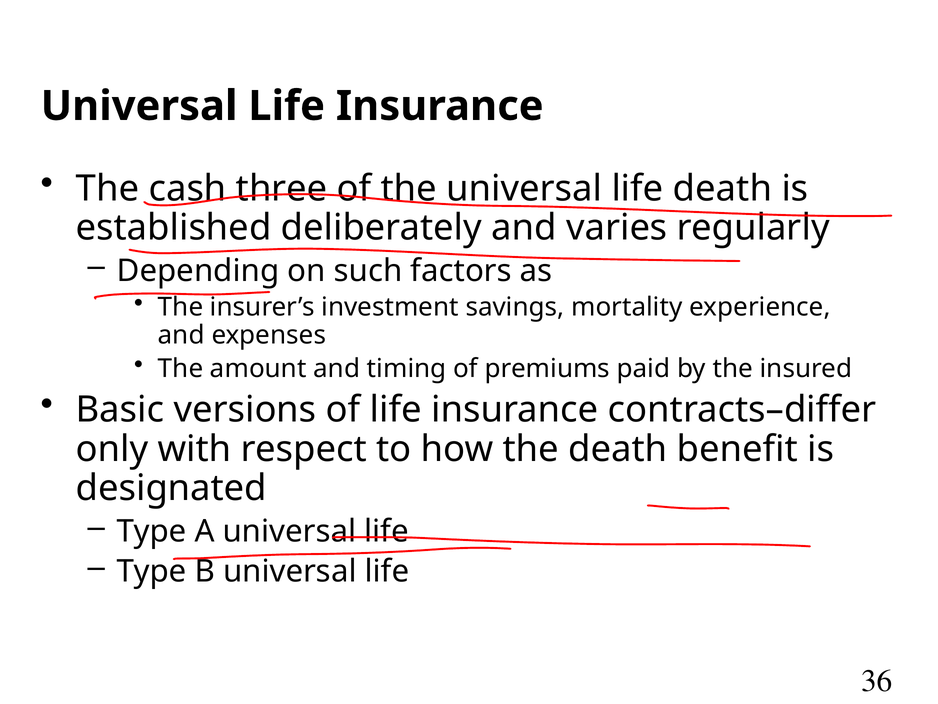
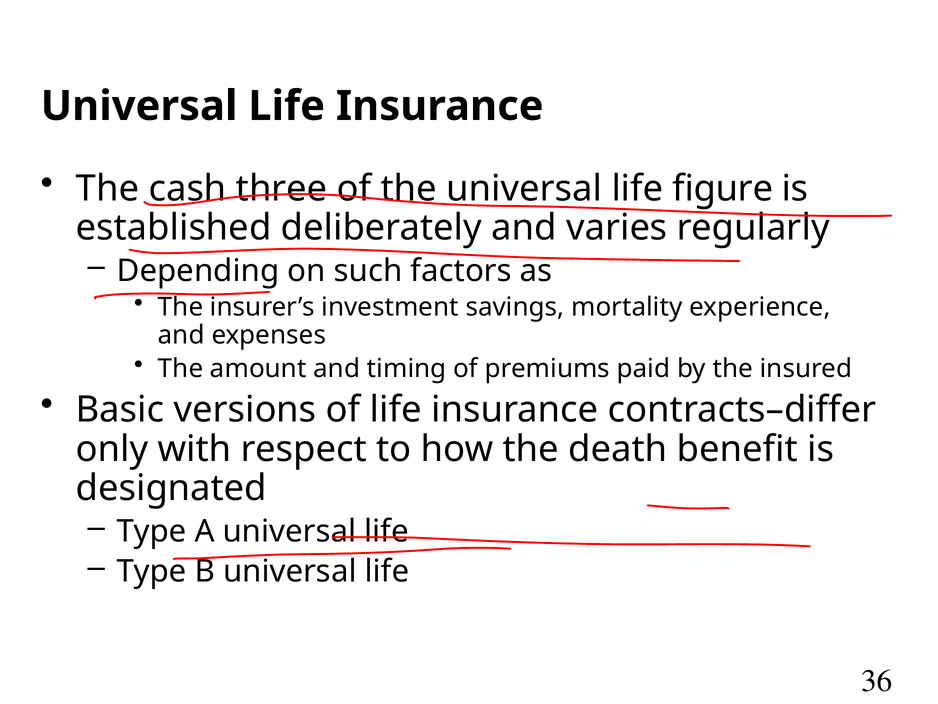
life death: death -> figure
